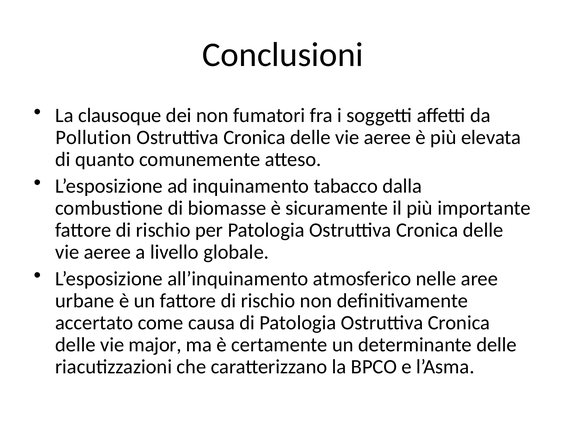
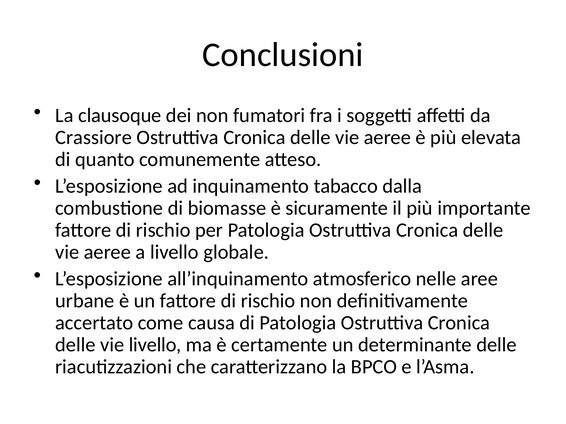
Pollution: Pollution -> Crassiore
vie major: major -> livello
